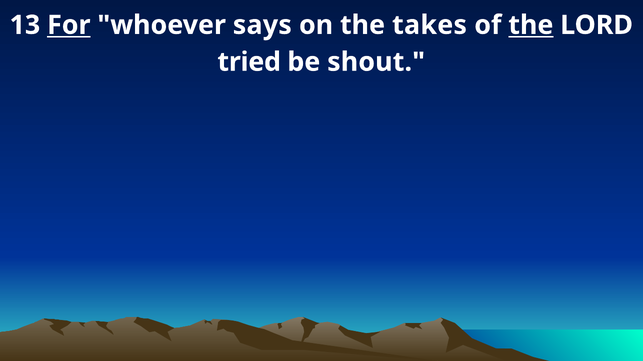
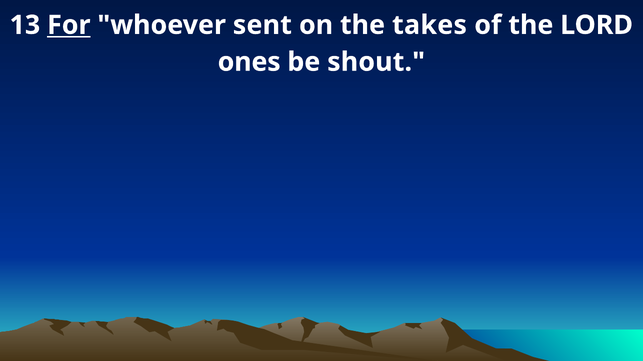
says: says -> sent
the at (531, 25) underline: present -> none
tried: tried -> ones
